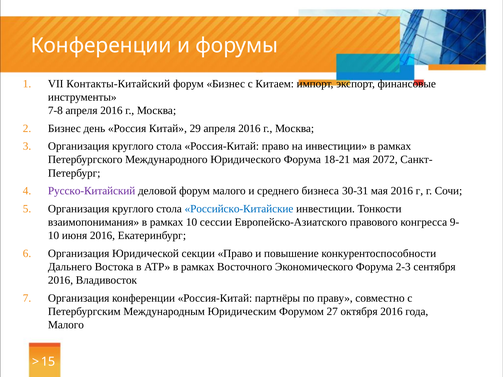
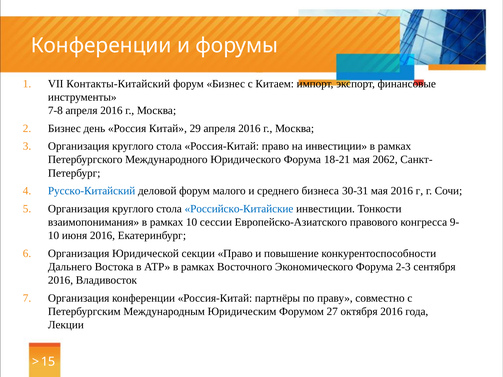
2072: 2072 -> 2062
Русско-Китайский colour: purple -> blue
Малого at (66, 325): Малого -> Лекции
